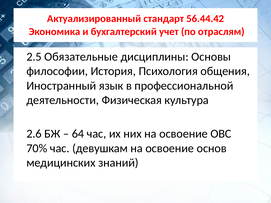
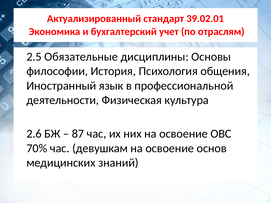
56.44.42: 56.44.42 -> 39.02.01
64: 64 -> 87
